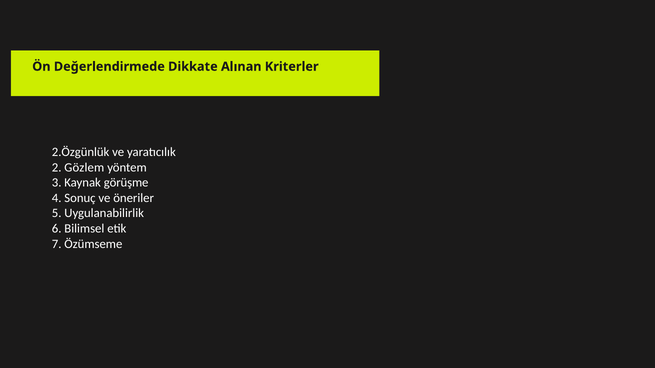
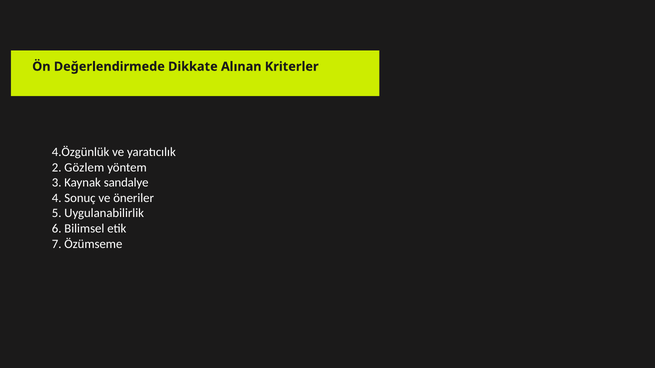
2.Özgünlük: 2.Özgünlük -> 4.Özgünlük
görüşme: görüşme -> sandalye
